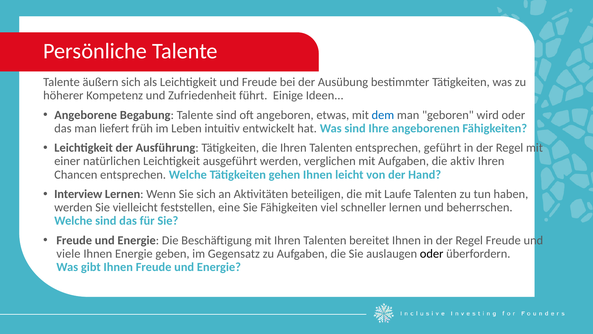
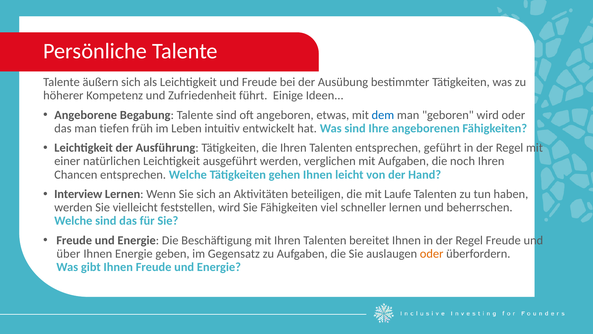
liefert: liefert -> tiefen
aktiv: aktiv -> noch
feststellen eine: eine -> wird
viele: viele -> über
oder at (432, 253) colour: black -> orange
